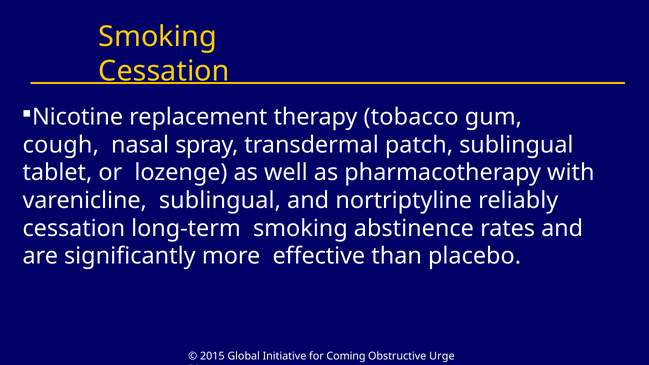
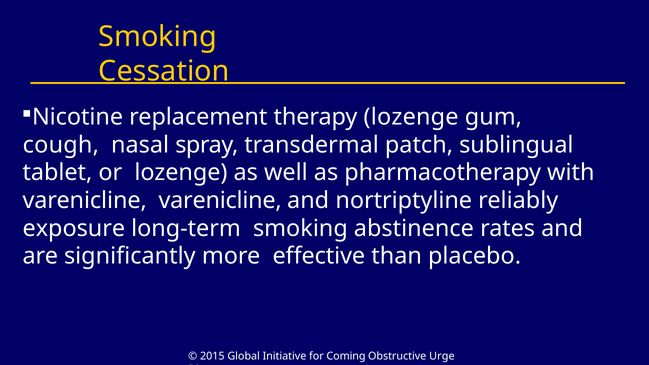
therapy tobacco: tobacco -> lozenge
varenicline sublingual: sublingual -> varenicline
cessation at (74, 228): cessation -> exposure
